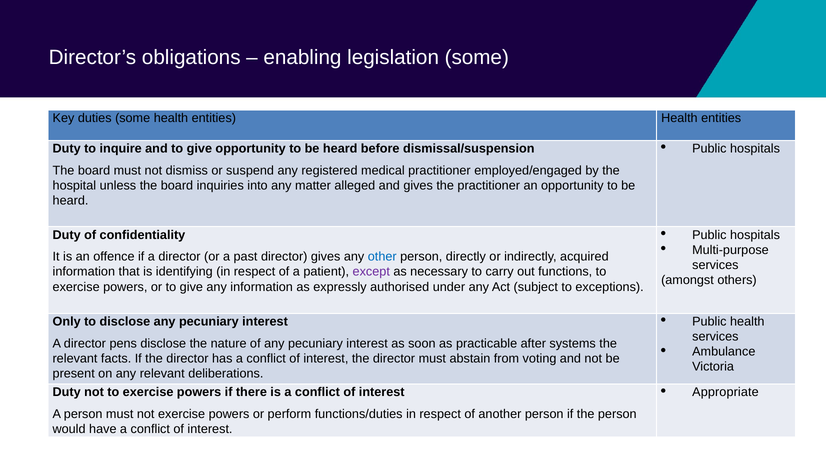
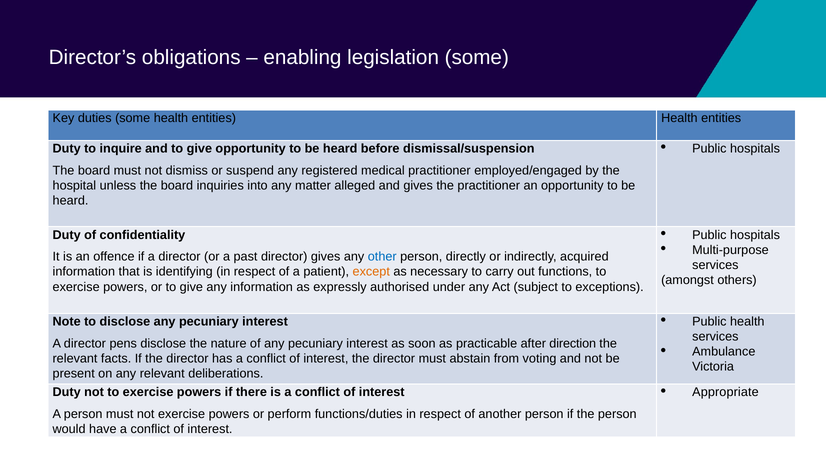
except colour: purple -> orange
Only: Only -> Note
systems: systems -> direction
